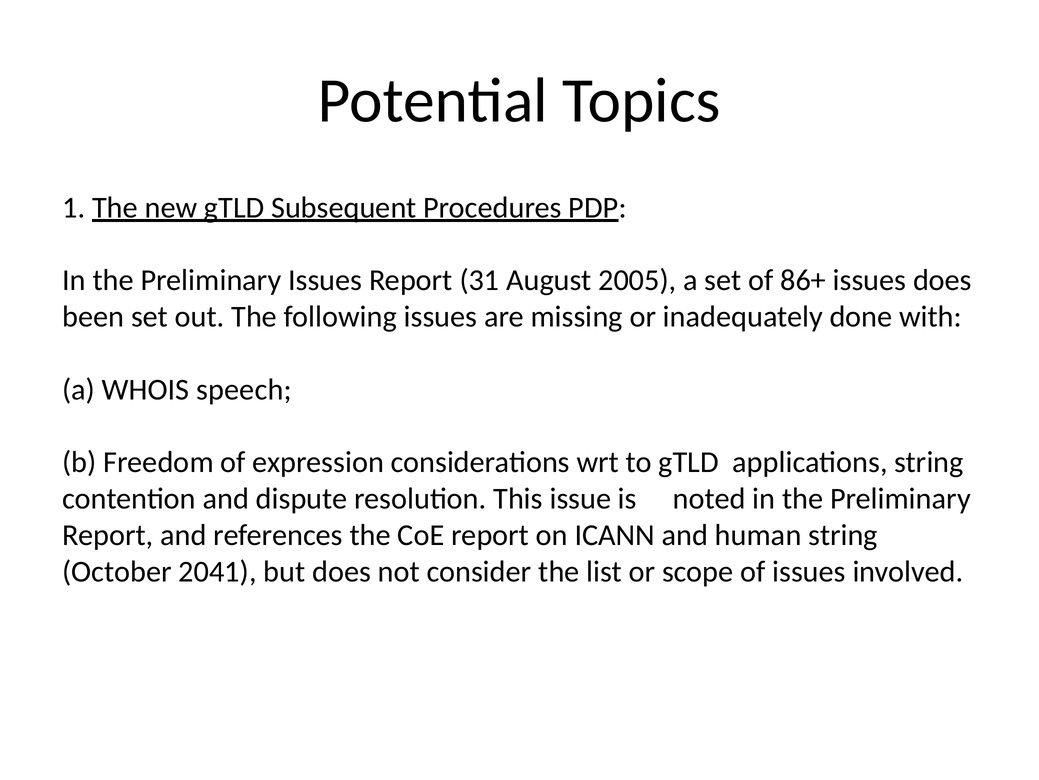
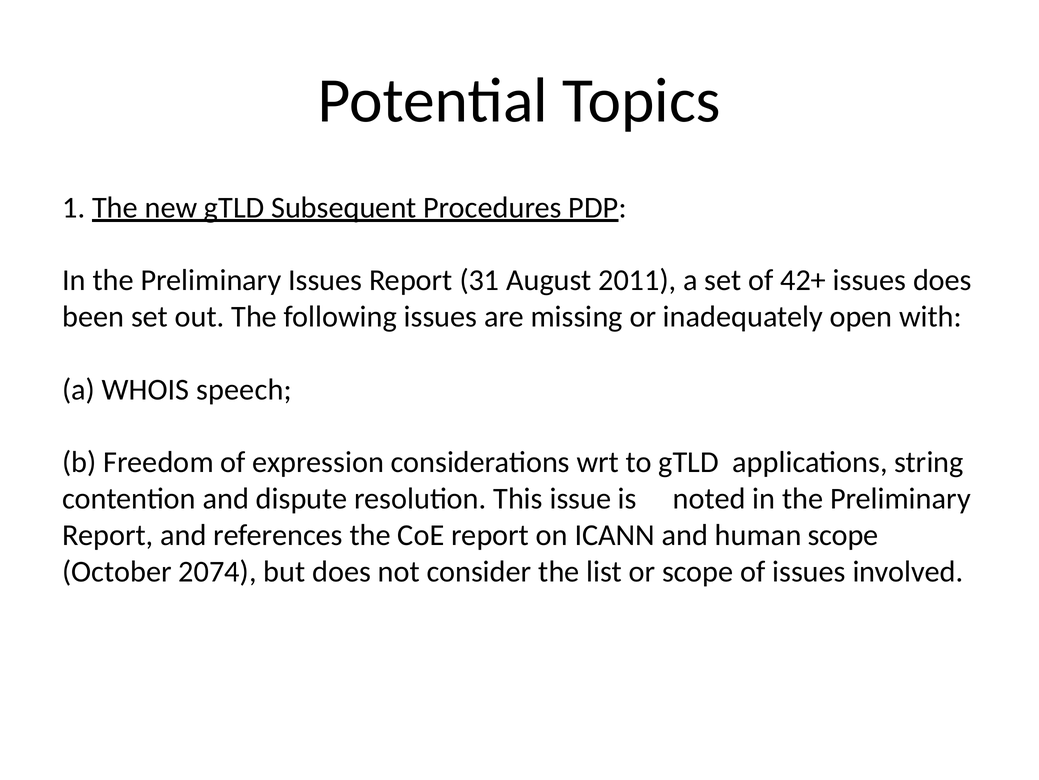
2005: 2005 -> 2011
86+: 86+ -> 42+
done: done -> open
human string: string -> scope
2041: 2041 -> 2074
